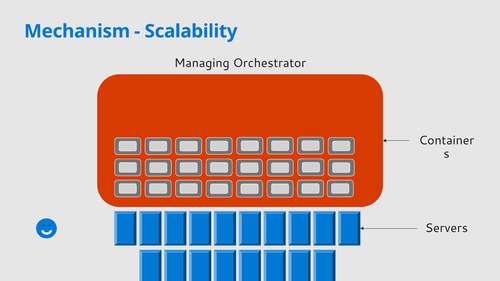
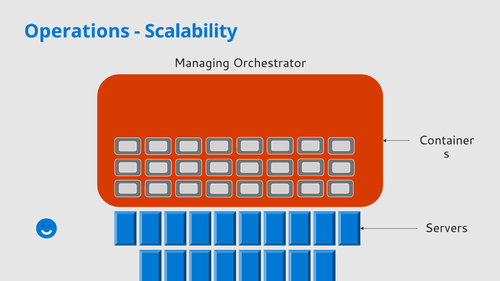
Mechanism: Mechanism -> Operations
